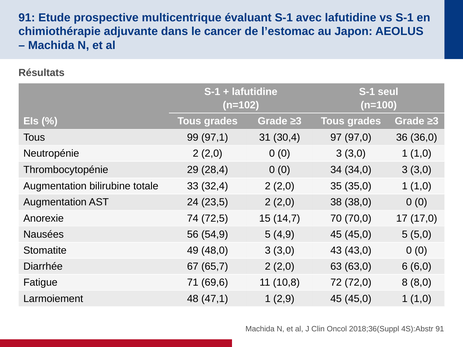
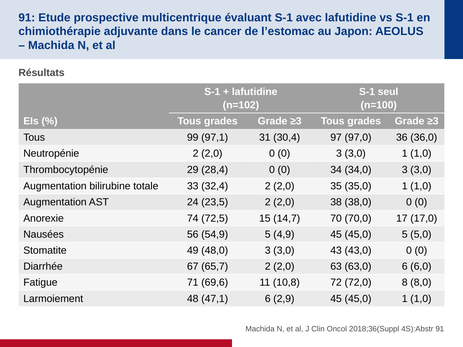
47,1 1: 1 -> 6
